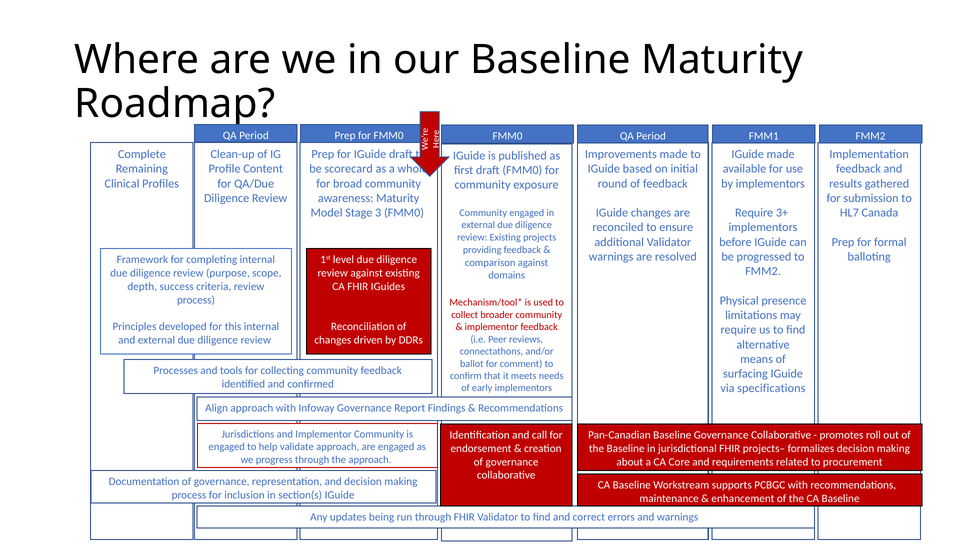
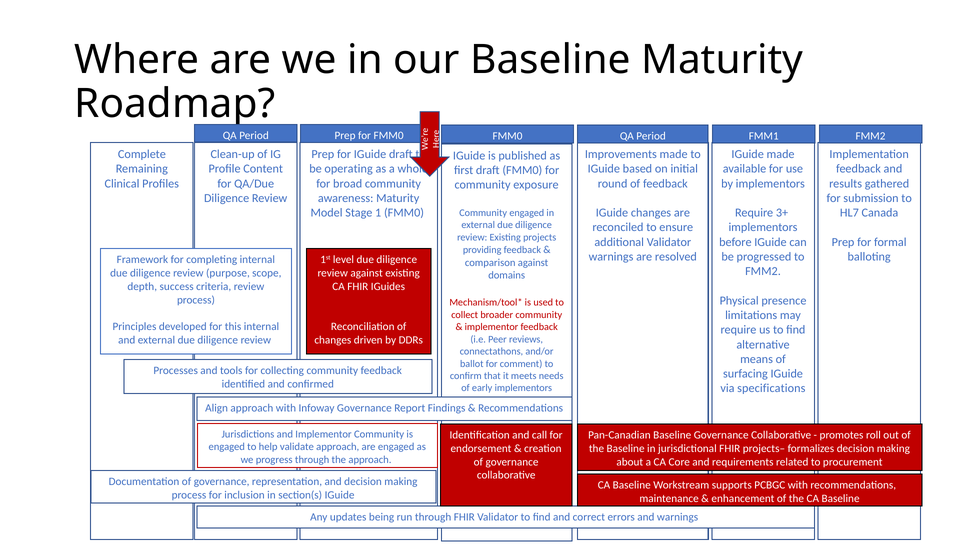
scorecard: scorecard -> operating
3: 3 -> 1
